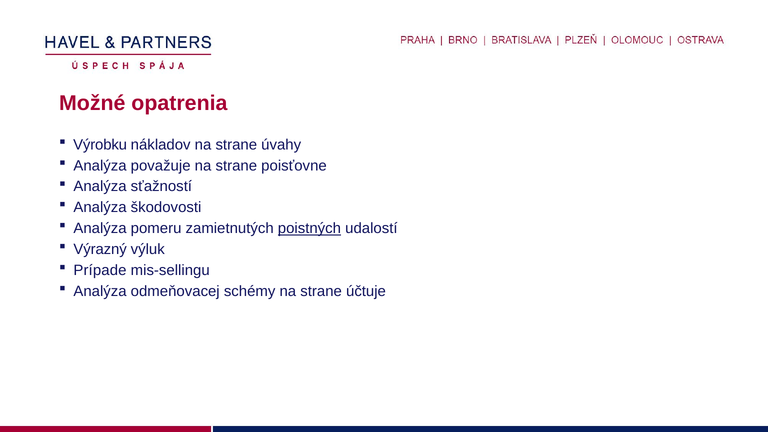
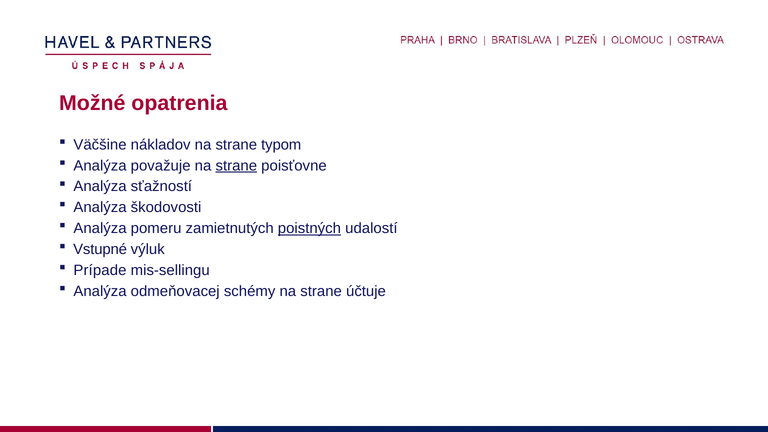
Výrobku: Výrobku -> Väčšine
úvahy: úvahy -> typom
strane at (236, 166) underline: none -> present
Výrazný: Výrazný -> Vstupné
